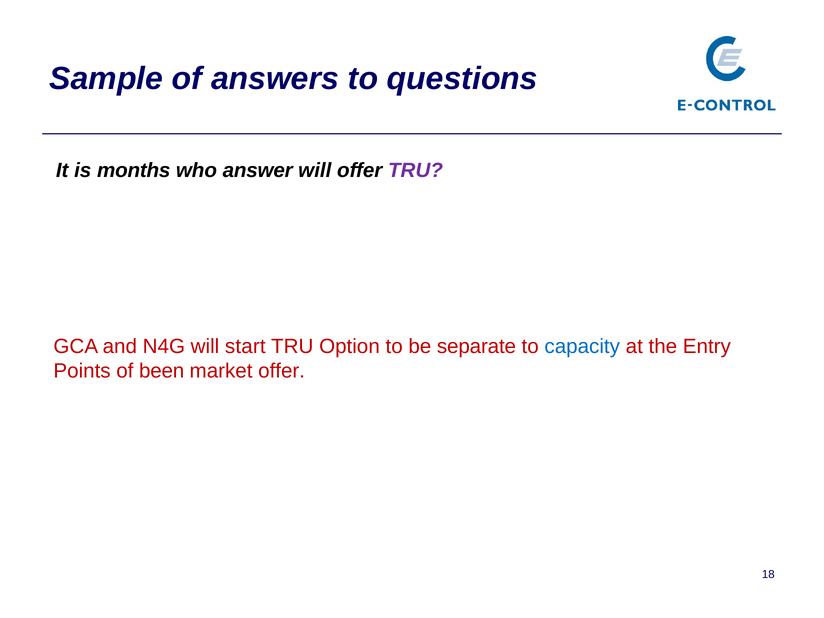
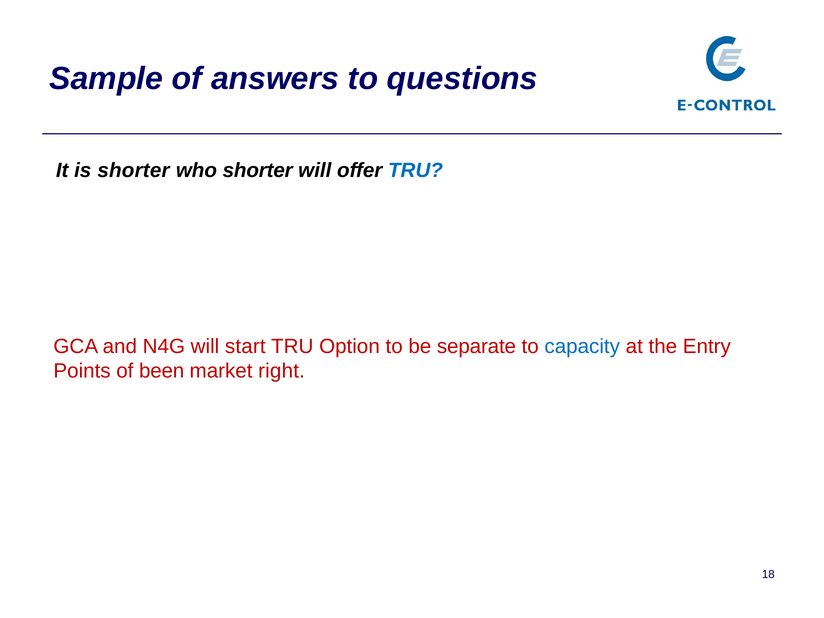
is months: months -> shorter
who answer: answer -> shorter
TRU at (415, 170) colour: purple -> blue
market offer: offer -> right
